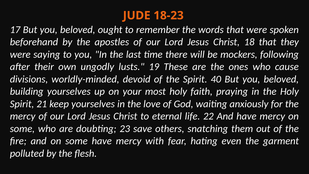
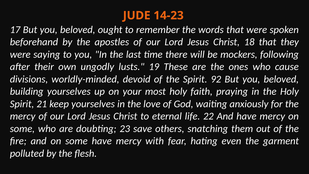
18-23: 18-23 -> 14-23
40: 40 -> 92
